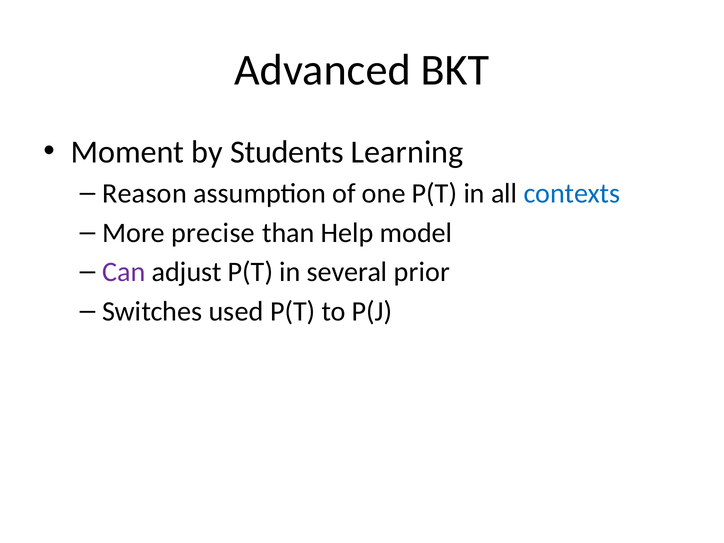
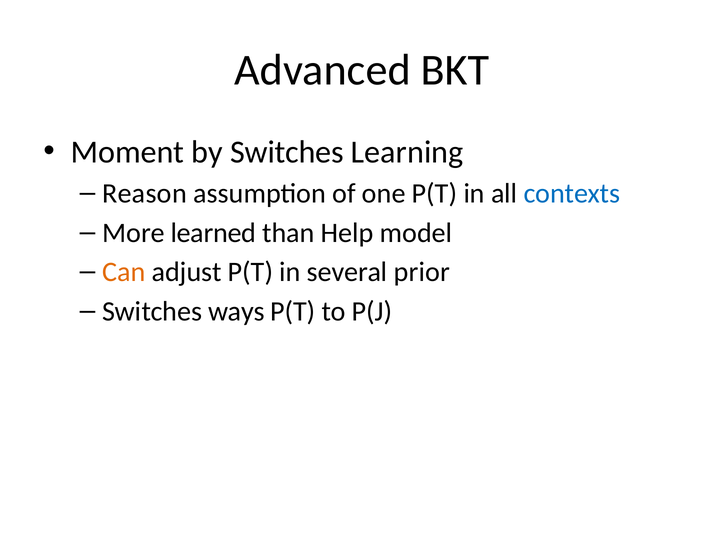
by Students: Students -> Switches
precise: precise -> learned
Can colour: purple -> orange
used: used -> ways
